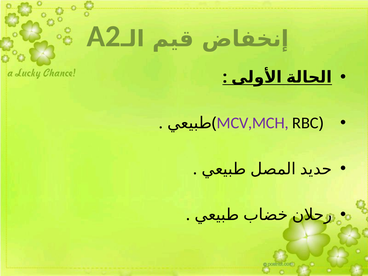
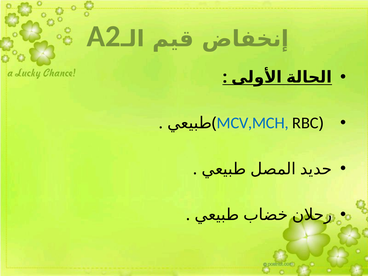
MCV,MCH colour: purple -> blue
